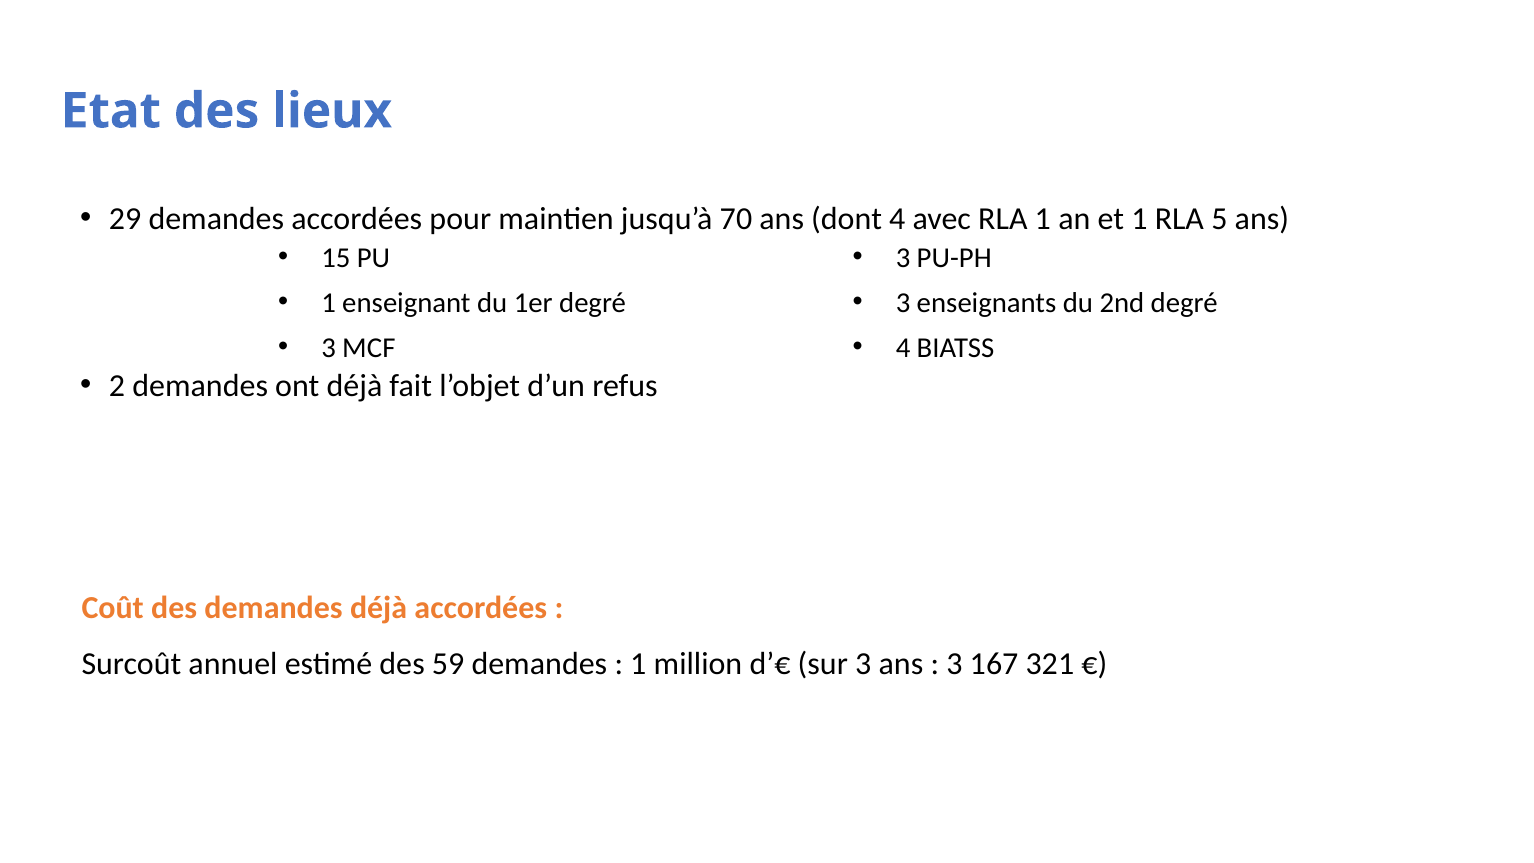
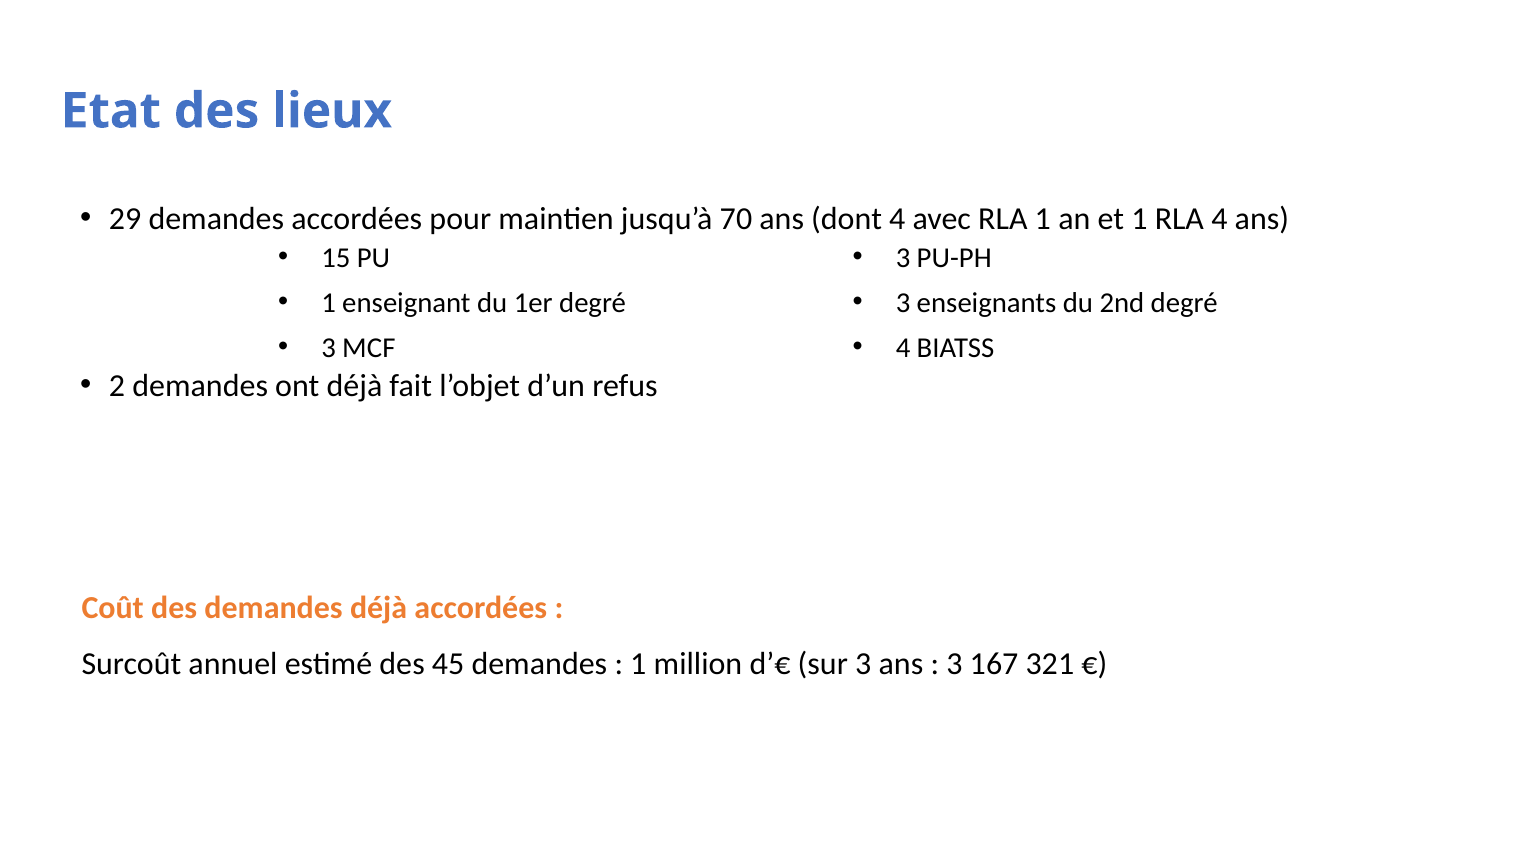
RLA 5: 5 -> 4
59: 59 -> 45
